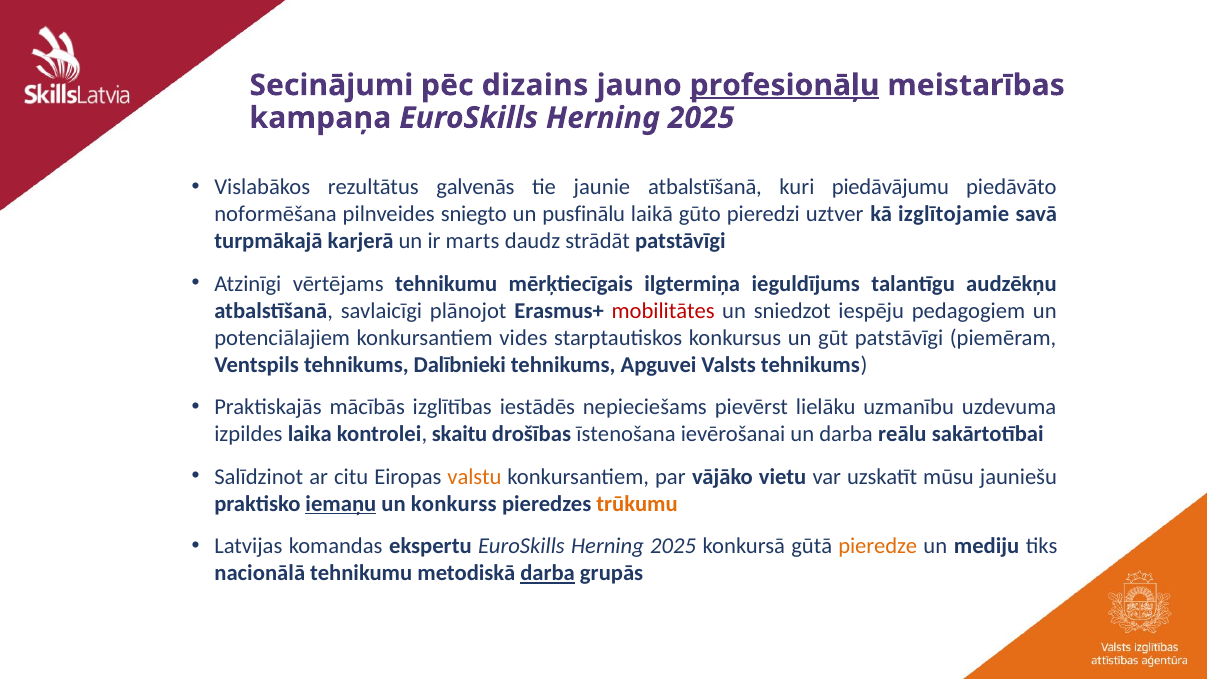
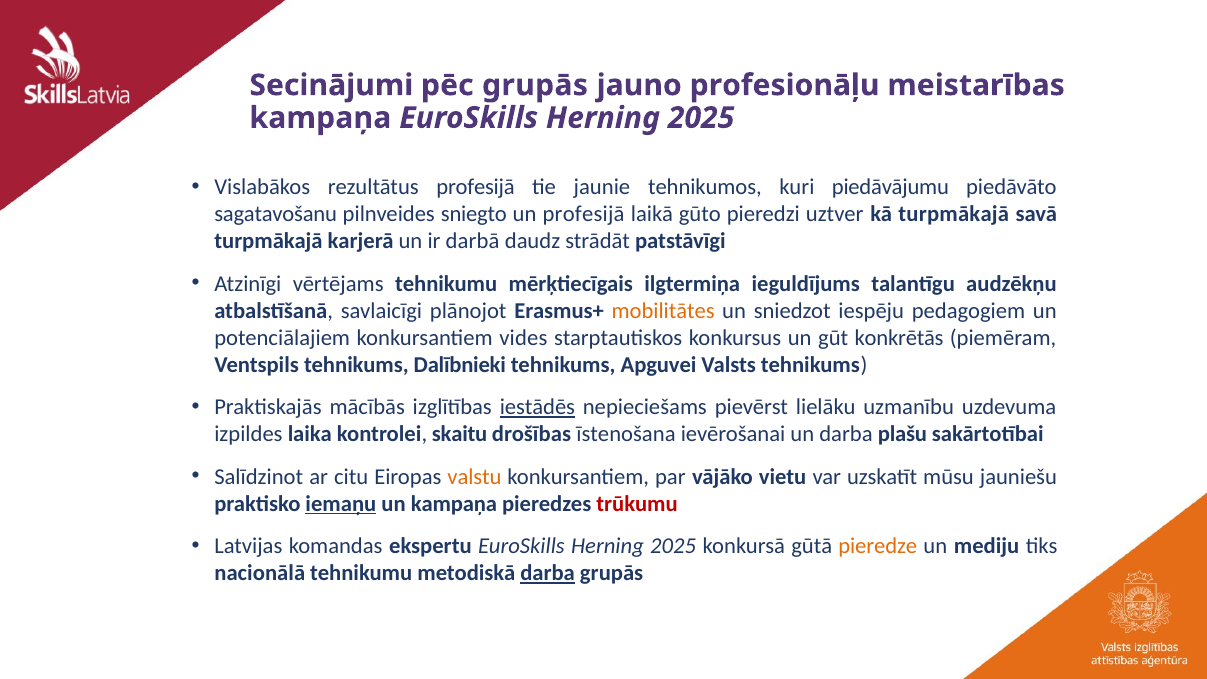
pēc dizains: dizains -> grupās
profesionāļu underline: present -> none
rezultātus galvenās: galvenās -> profesijā
jaunie atbalstīšanā: atbalstīšanā -> tehnikumos
noformēšana: noformēšana -> sagatavošanu
un pusfinālu: pusfinālu -> profesijā
kā izglītojamie: izglītojamie -> turpmākajā
marts: marts -> darbā
mobilitātes colour: red -> orange
gūt patstāvīgi: patstāvīgi -> konkrētās
iestādēs underline: none -> present
reālu: reālu -> plašu
un konkurss: konkurss -> kampaņa
trūkumu colour: orange -> red
